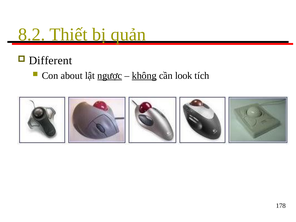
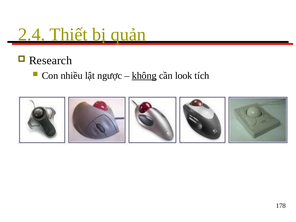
8.2: 8.2 -> 2.4
Different: Different -> Research
about: about -> nhiều
ngược underline: present -> none
